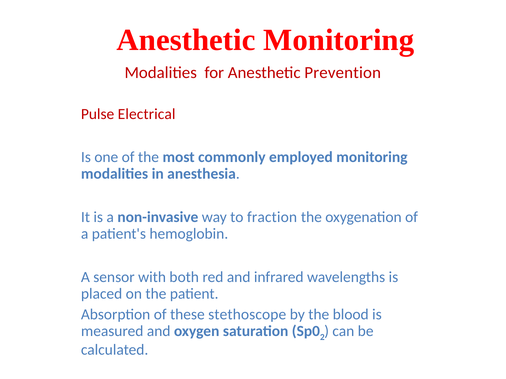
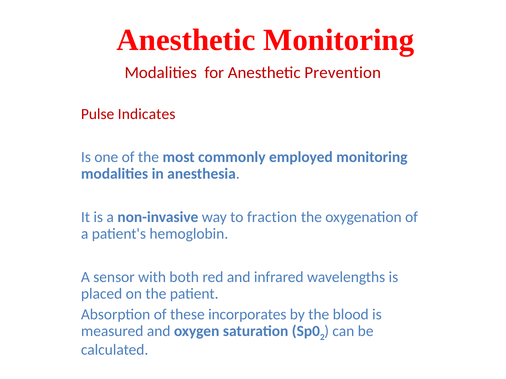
Electrical: Electrical -> Indicates
stethoscope: stethoscope -> incorporates
